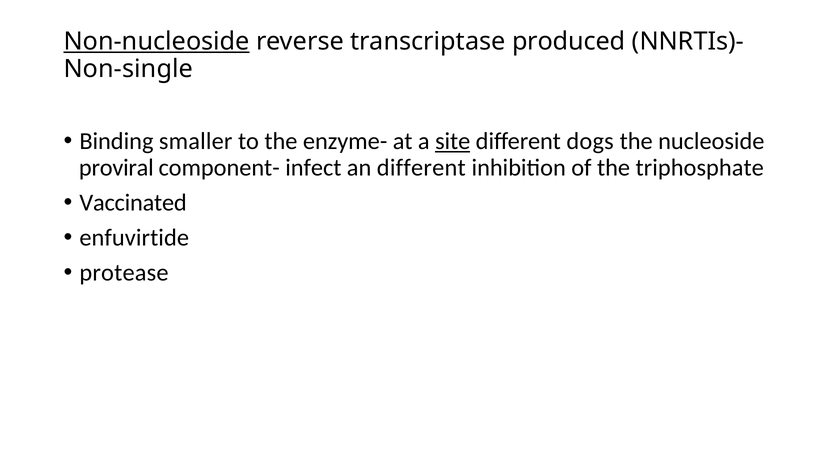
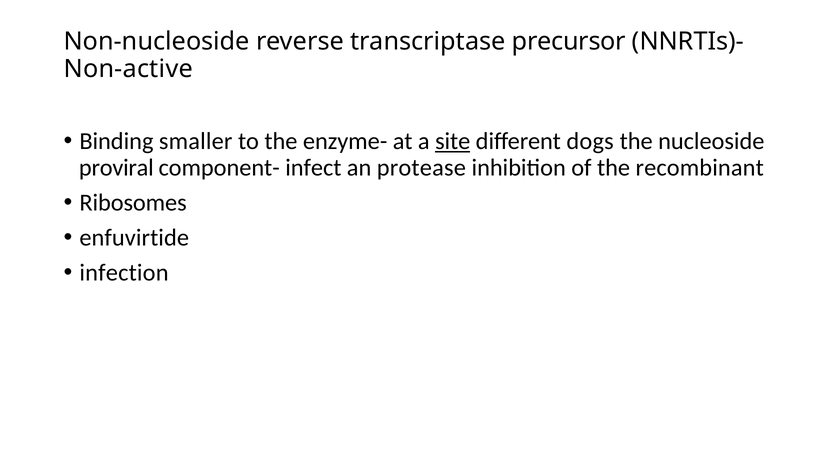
Non-nucleoside underline: present -> none
produced: produced -> precursor
Non-single: Non-single -> Non-active
an different: different -> protease
triphosphate: triphosphate -> recombinant
Vaccinated: Vaccinated -> Ribosomes
protease: protease -> infection
